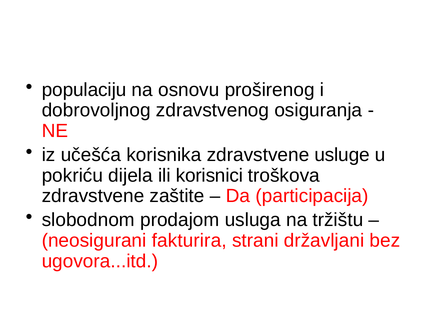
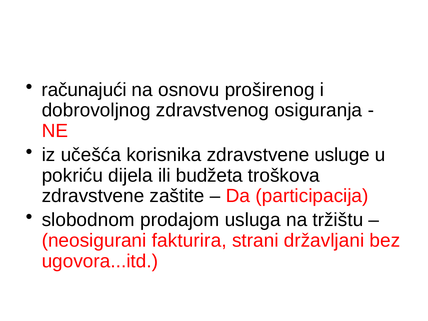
populaciju: populaciju -> računajući
korisnici: korisnici -> budžeta
